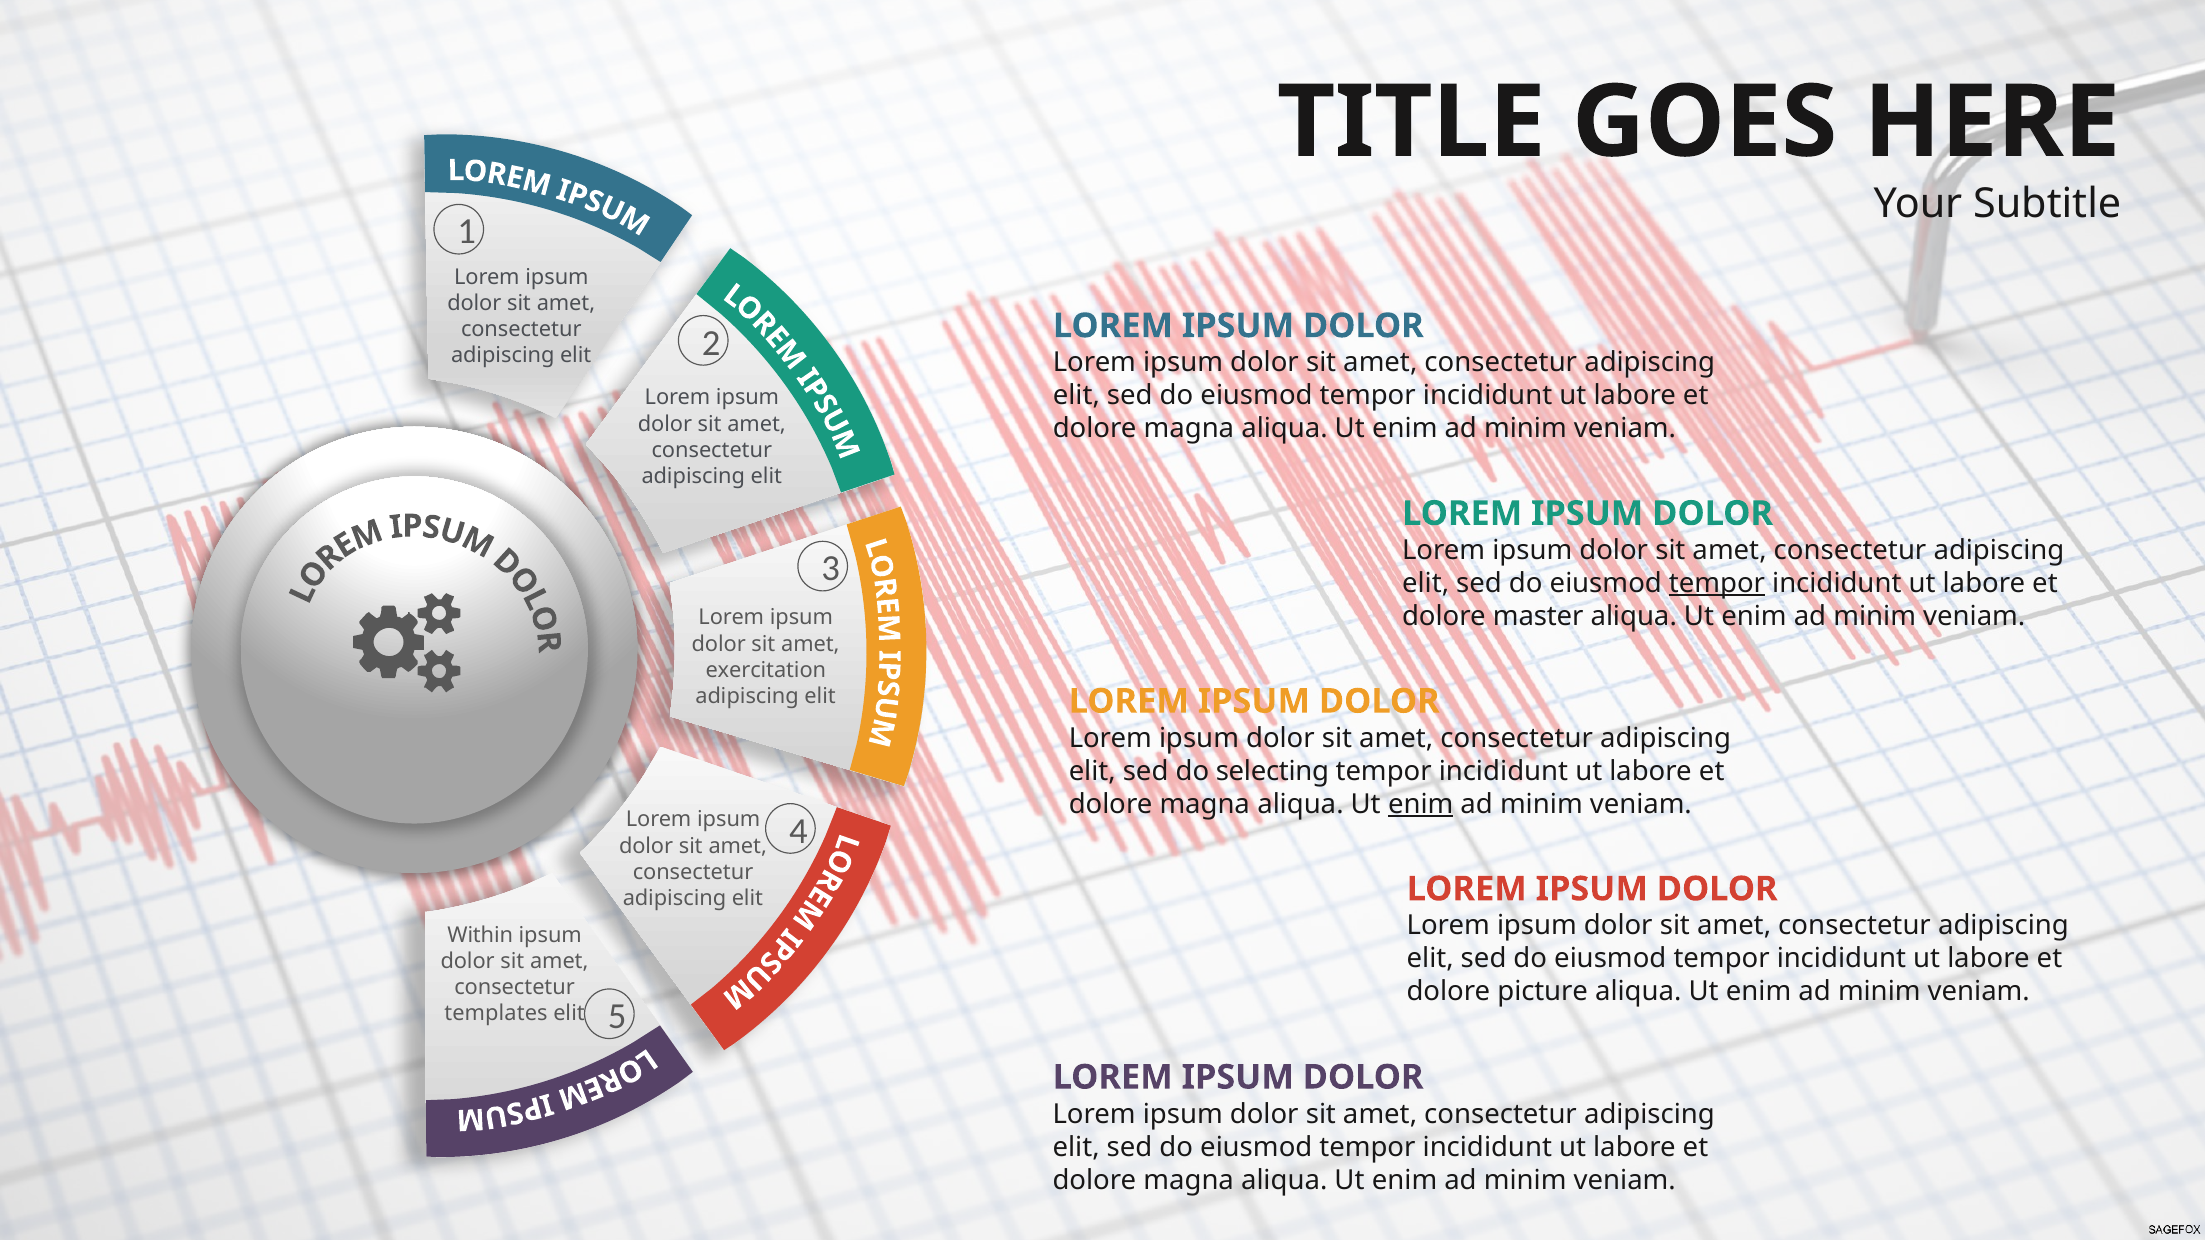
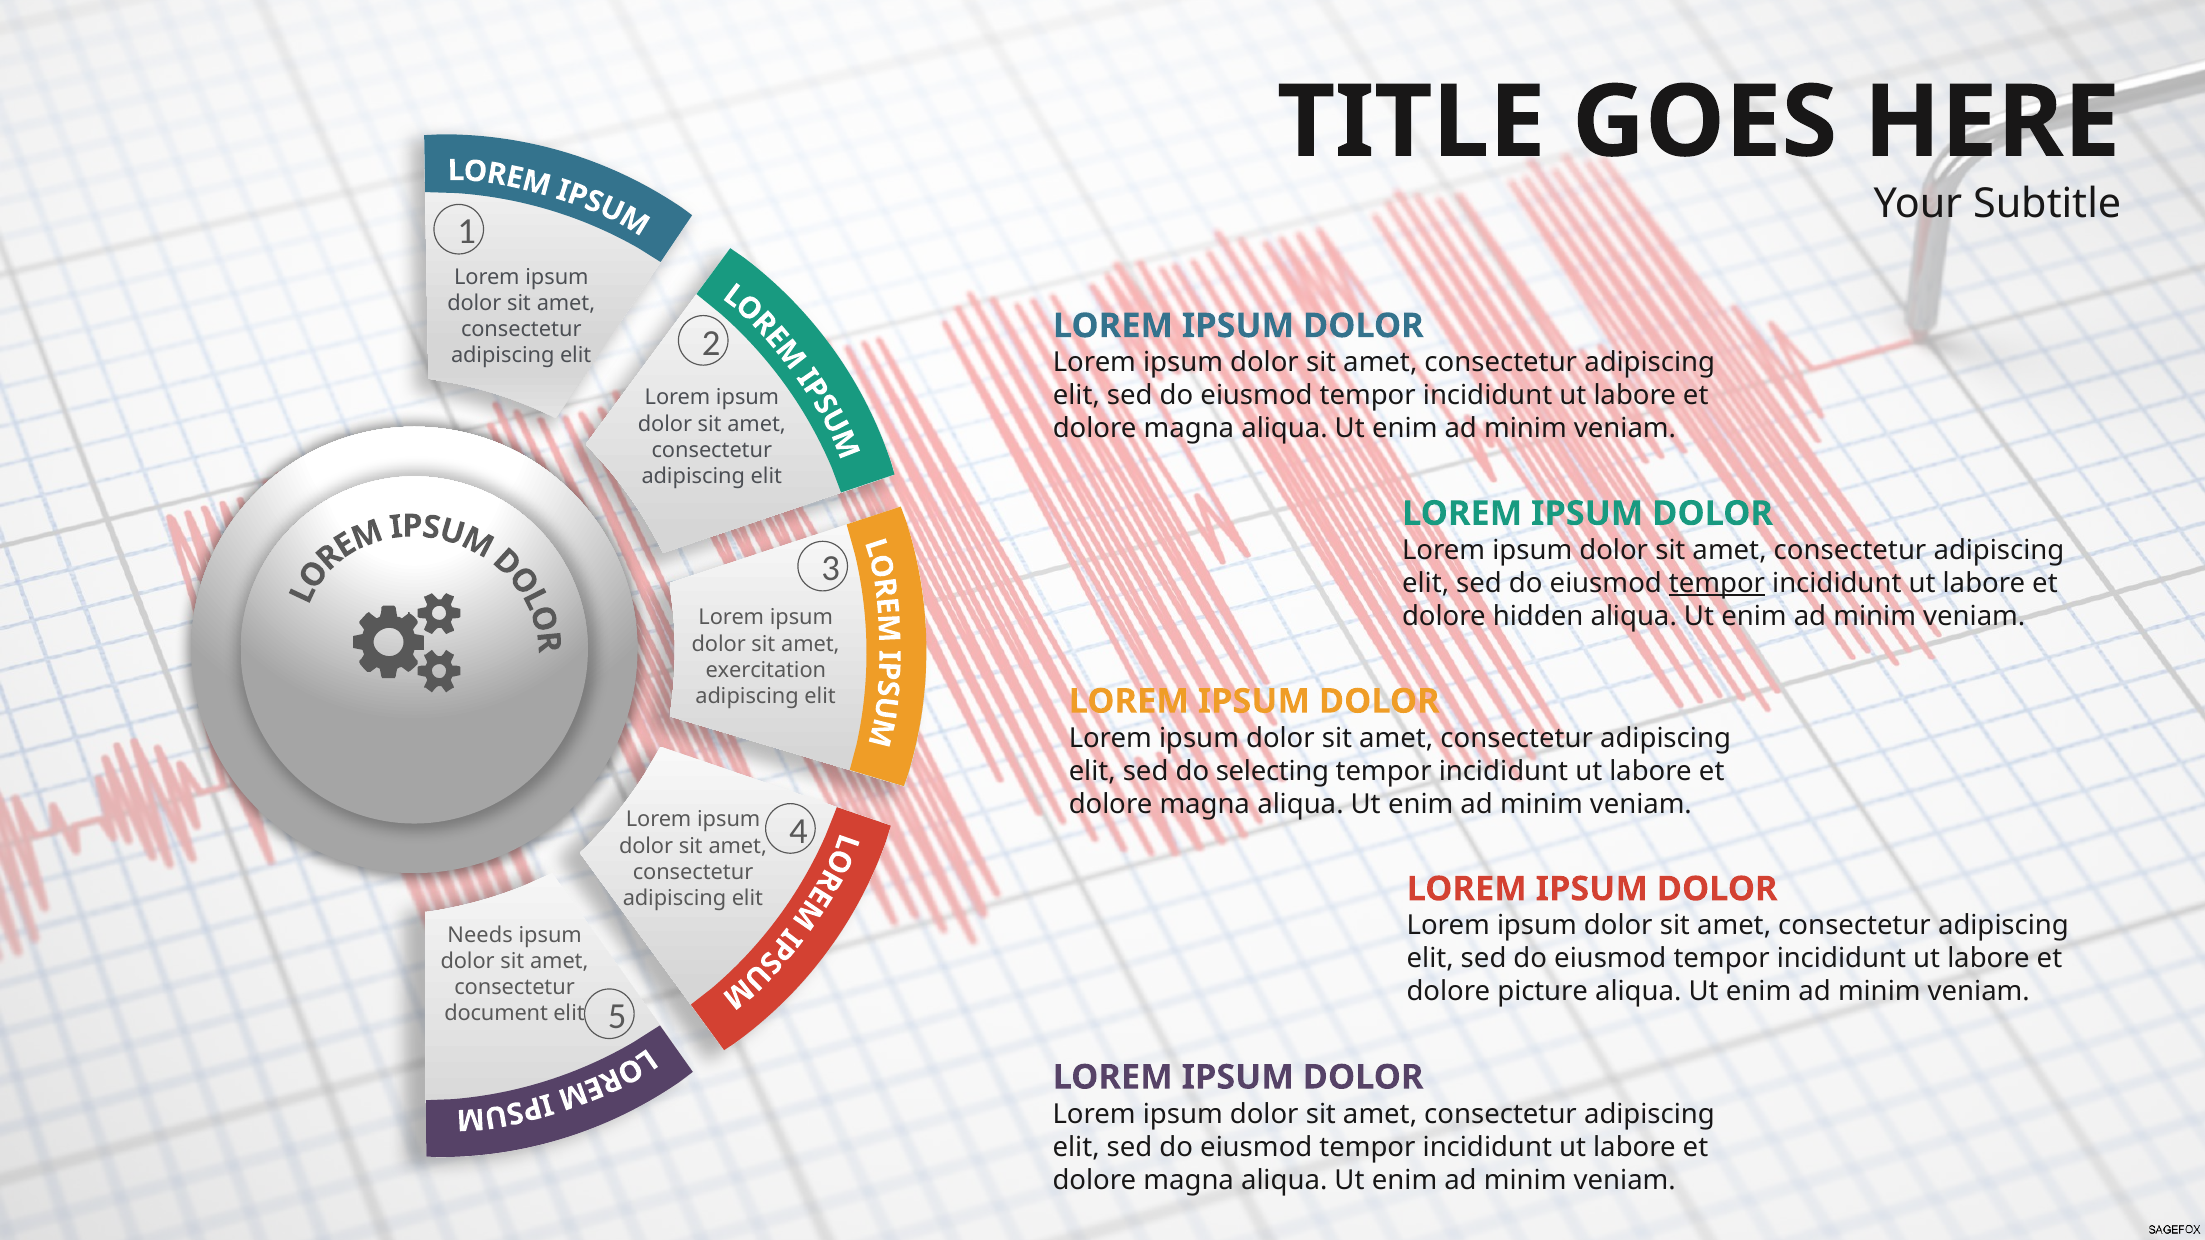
master: master -> hidden
enim at (1421, 804) underline: present -> none
Within: Within -> Needs
templates: templates -> document
